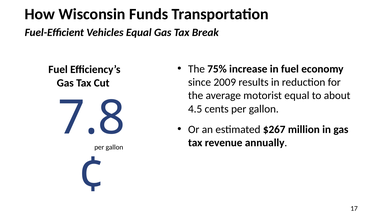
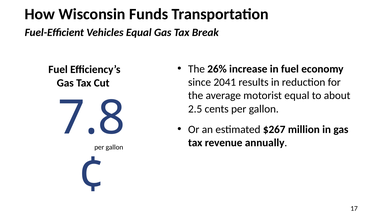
75%: 75% -> 26%
2009: 2009 -> 2041
4.5: 4.5 -> 2.5
